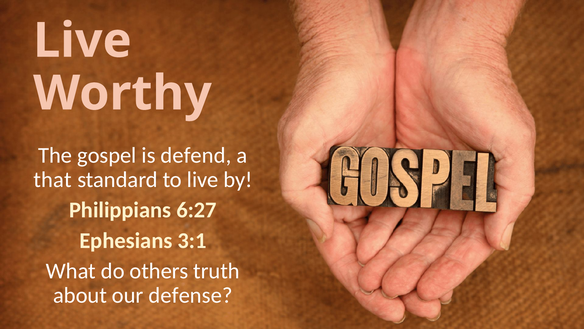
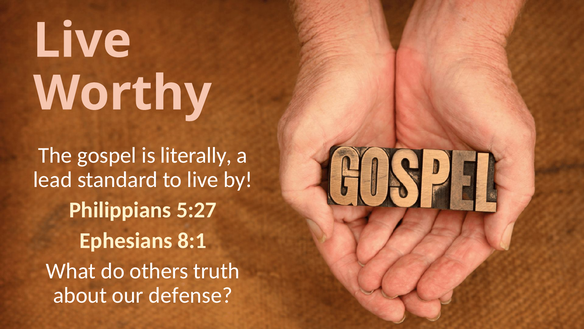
defend: defend -> literally
that: that -> lead
6:27: 6:27 -> 5:27
3:1: 3:1 -> 8:1
